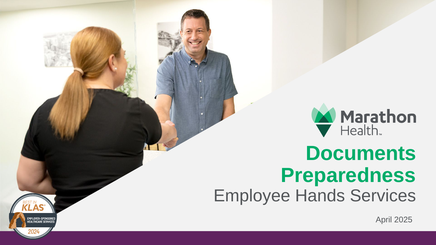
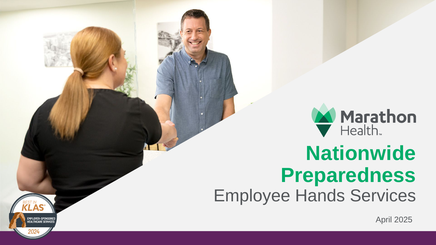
Documents: Documents -> Nationwide
